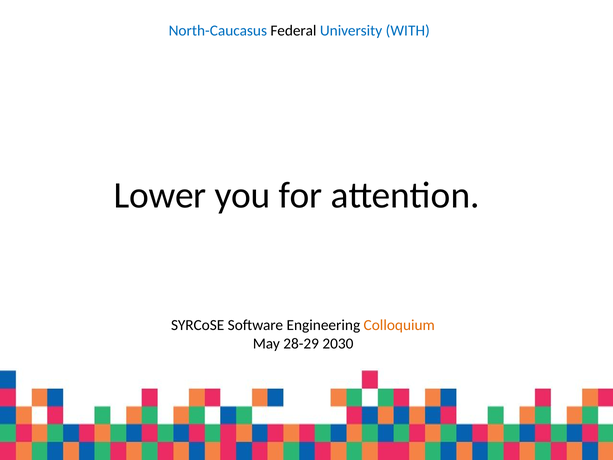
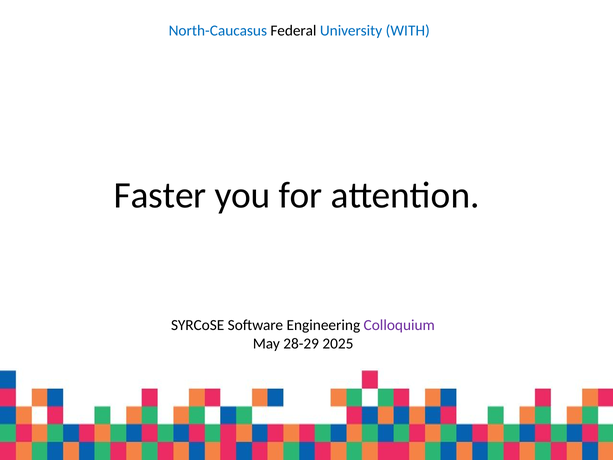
Lower: Lower -> Faster
Colloquium colour: orange -> purple
2030: 2030 -> 2025
